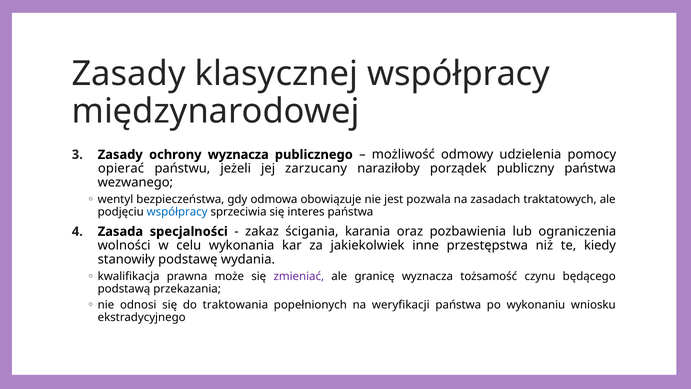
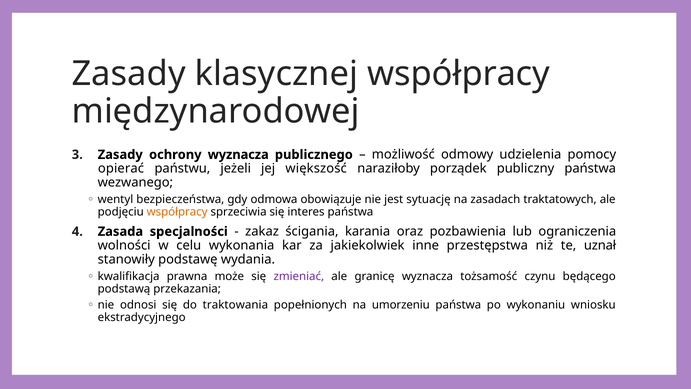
zarzucany: zarzucany -> większość
pozwala: pozwala -> sytuację
współpracy at (177, 212) colour: blue -> orange
kiedy: kiedy -> uznał
weryfikacji: weryfikacji -> umorzeniu
